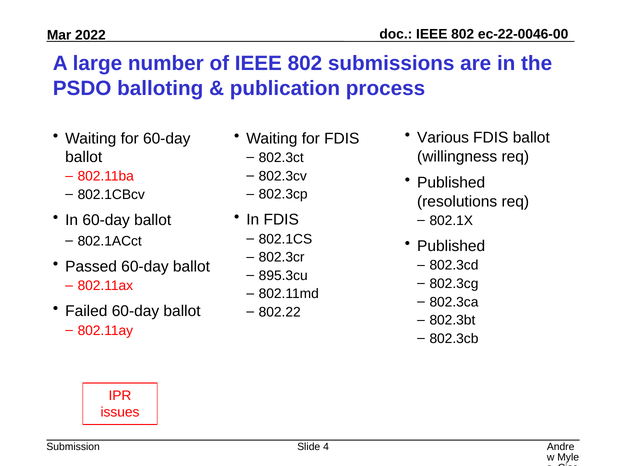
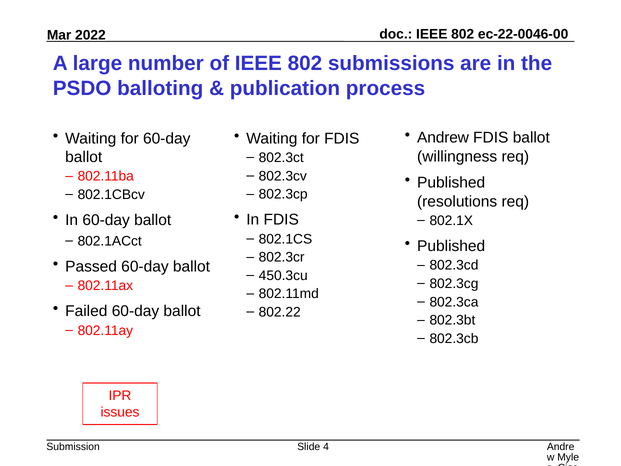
Various: Various -> Andrew
895.3cu: 895.3cu -> 450.3cu
